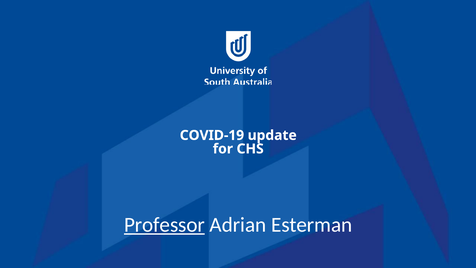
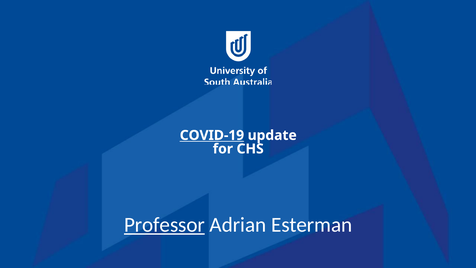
COVID-19 underline: none -> present
